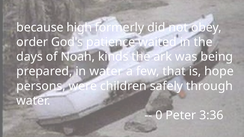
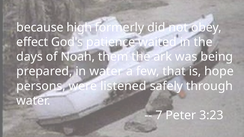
order: order -> effect
kinds: kinds -> them
children: children -> listened
0: 0 -> 7
3:36: 3:36 -> 3:23
